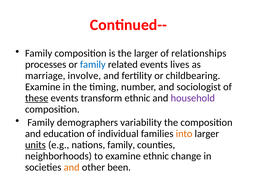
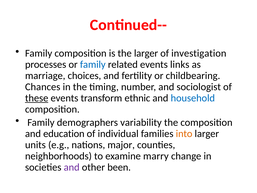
relationships: relationships -> investigation
lives: lives -> links
involve: involve -> choices
Examine at (43, 87): Examine -> Chances
household colour: purple -> blue
units underline: present -> none
nations family: family -> major
examine ethnic: ethnic -> marry
and at (72, 167) colour: orange -> purple
